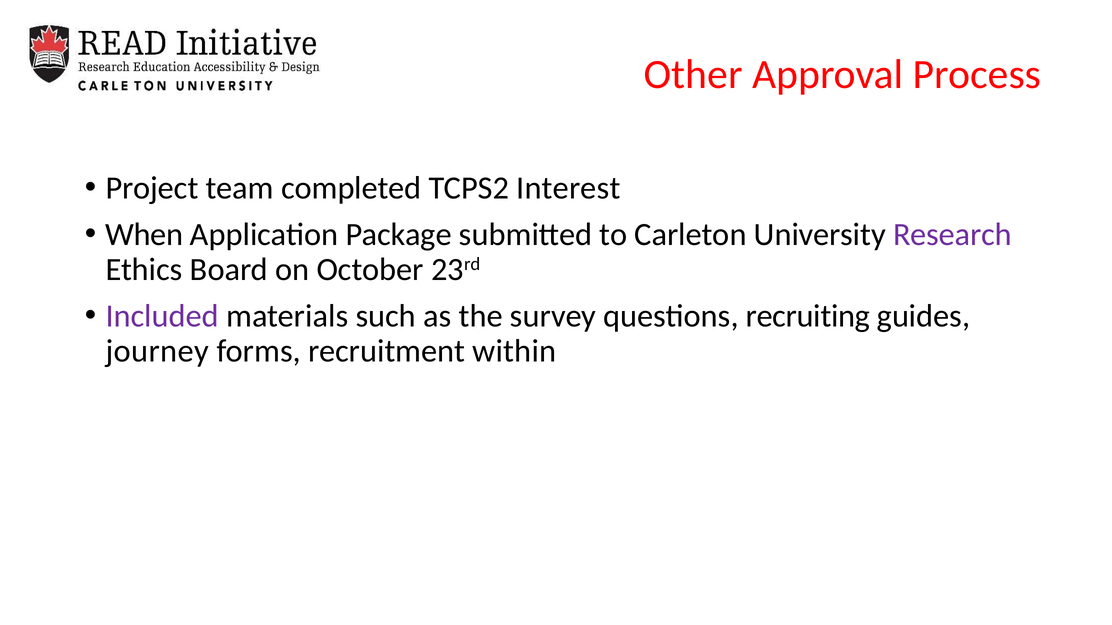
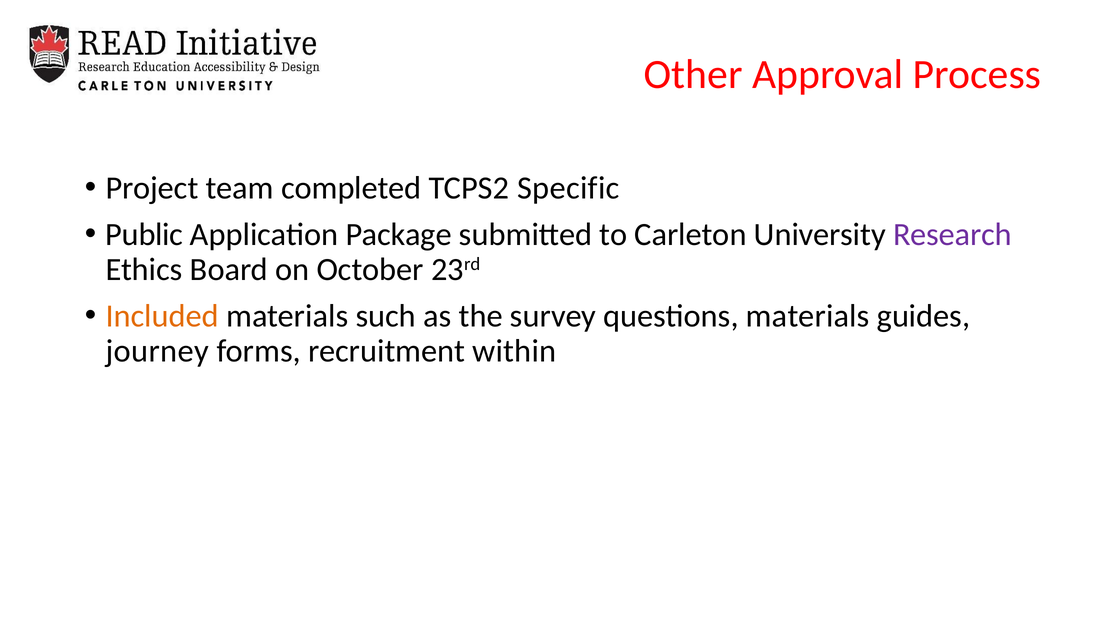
Interest: Interest -> Specific
When: When -> Public
Included colour: purple -> orange
questions recruiting: recruiting -> materials
